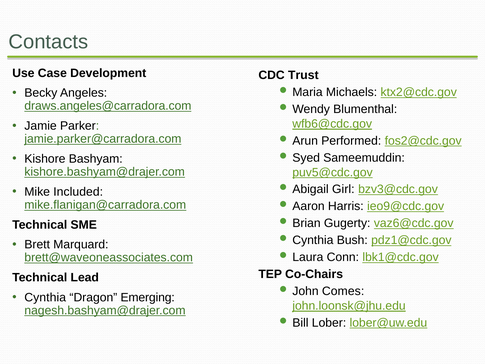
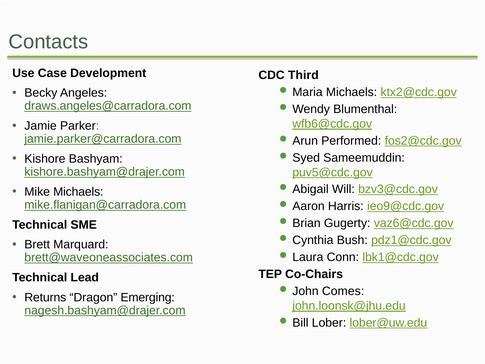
Trust: Trust -> Third
Girl: Girl -> Will
Mike Included: Included -> Michaels
Cynthia at (45, 297): Cynthia -> Returns
